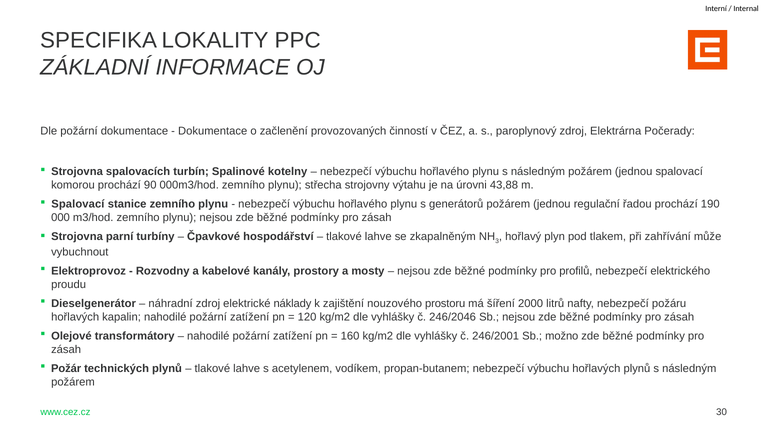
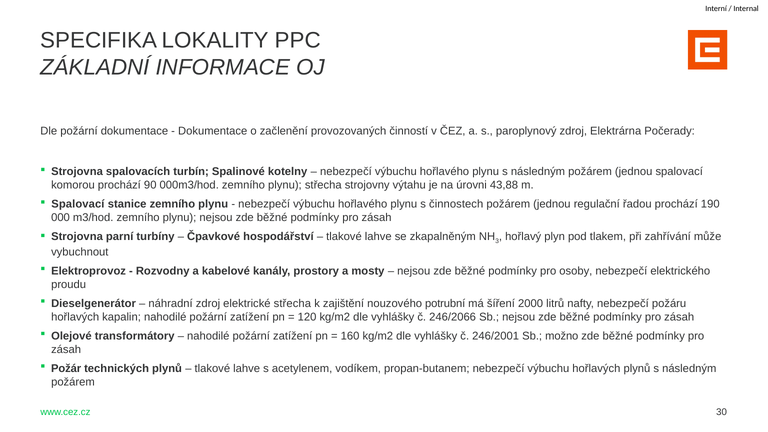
generátorů: generátorů -> činnostech
profilů: profilů -> osoby
elektrické náklady: náklady -> střecha
prostoru: prostoru -> potrubní
246/2046: 246/2046 -> 246/2066
